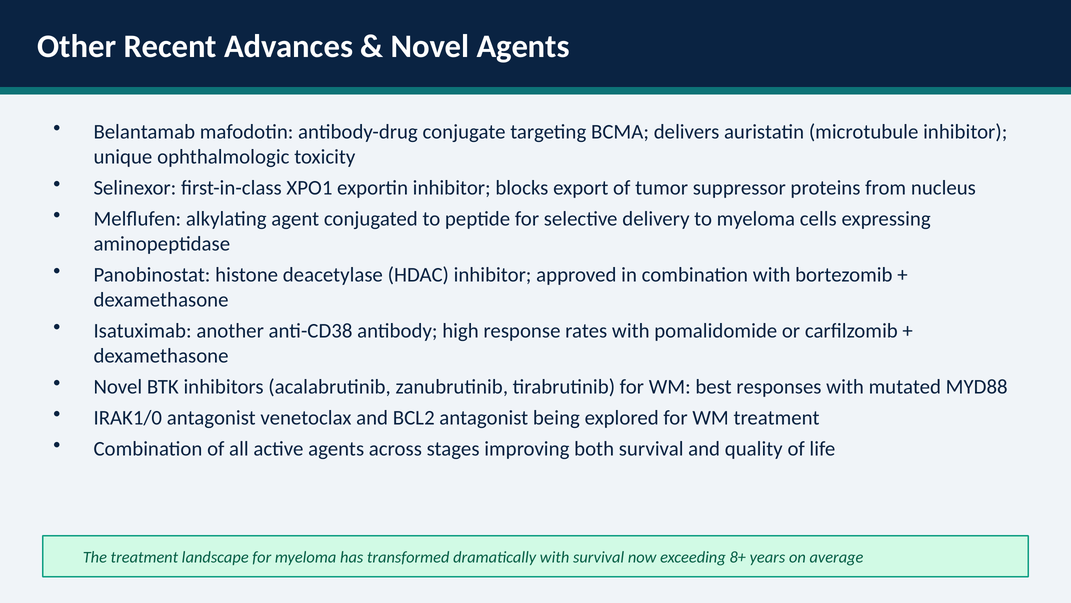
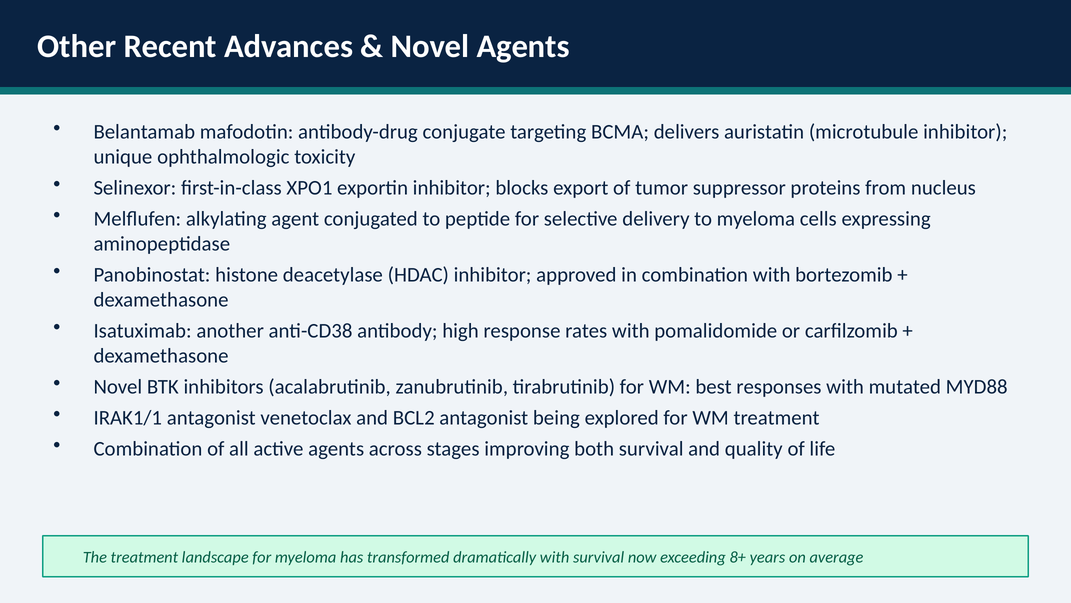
IRAK1/0: IRAK1/0 -> IRAK1/1
